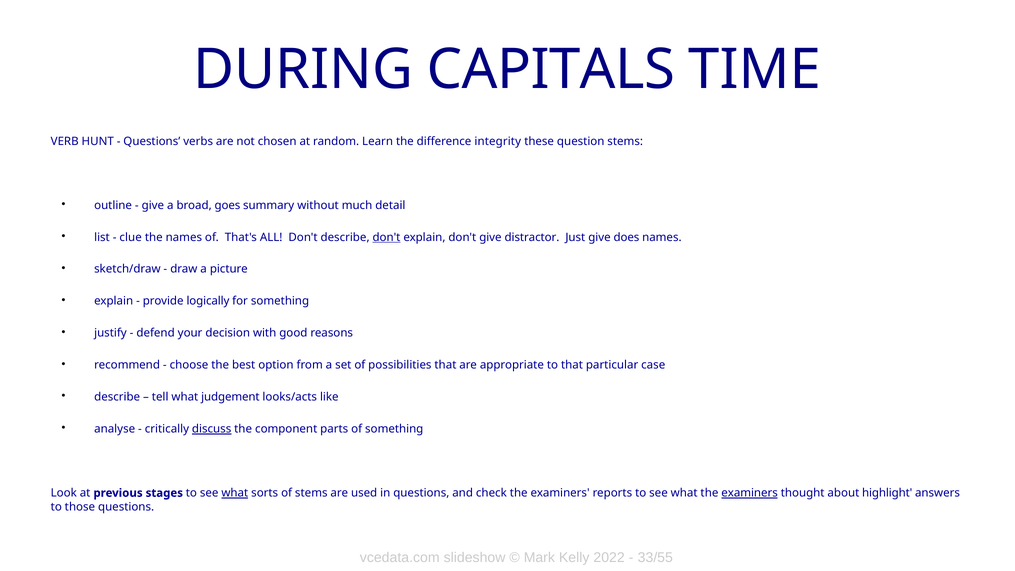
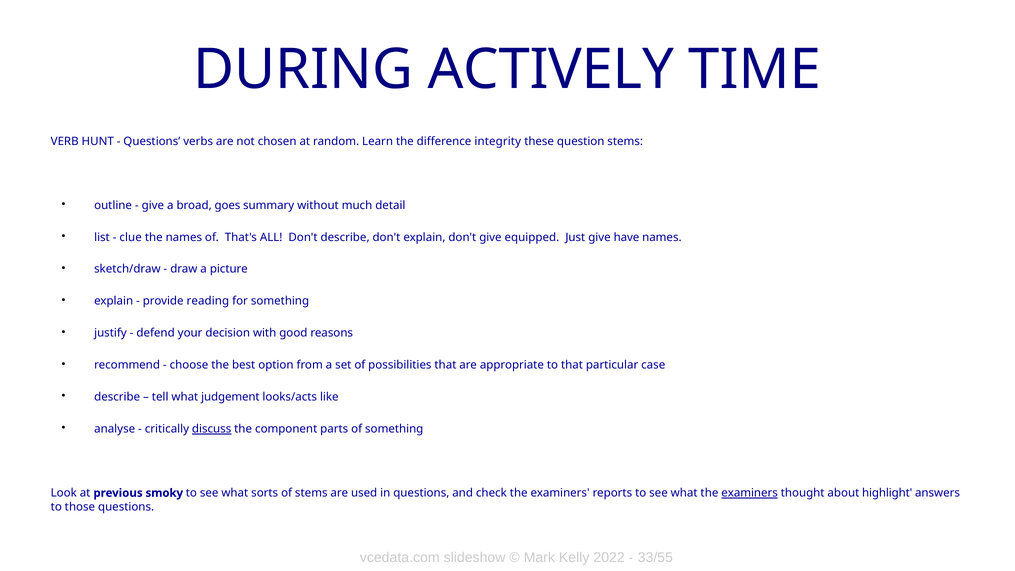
CAPITALS: CAPITALS -> ACTIVELY
don't at (386, 237) underline: present -> none
distractor: distractor -> equipped
does: does -> have
logically: logically -> reading
stages: stages -> smoky
what at (235, 493) underline: present -> none
